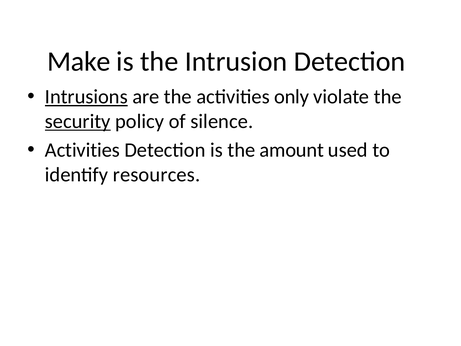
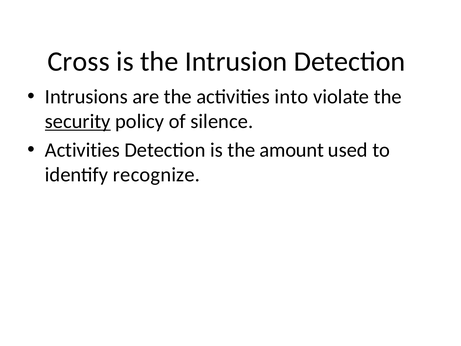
Make: Make -> Cross
Intrusions underline: present -> none
only: only -> into
resources: resources -> recognize
